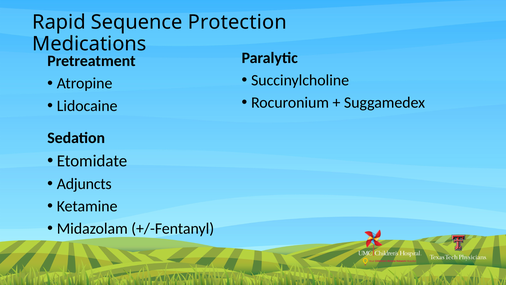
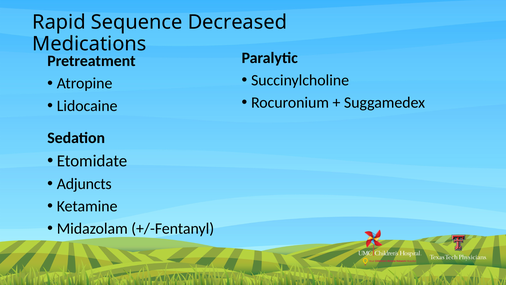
Protection: Protection -> Decreased
